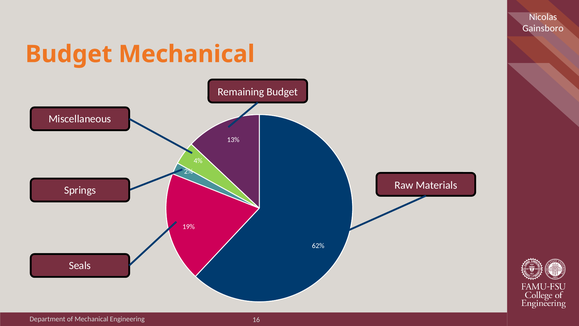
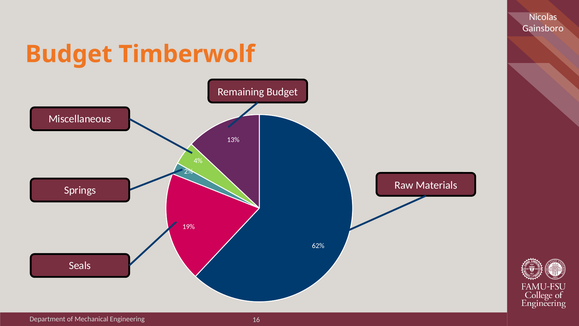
Budget Mechanical: Mechanical -> Timberwolf
